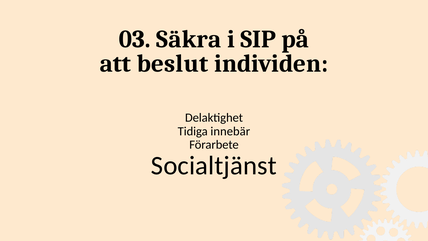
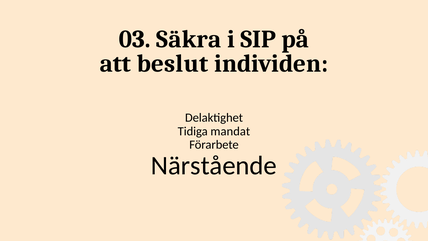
innebär: innebär -> mandat
Socialtjänst: Socialtjänst -> Närstående
